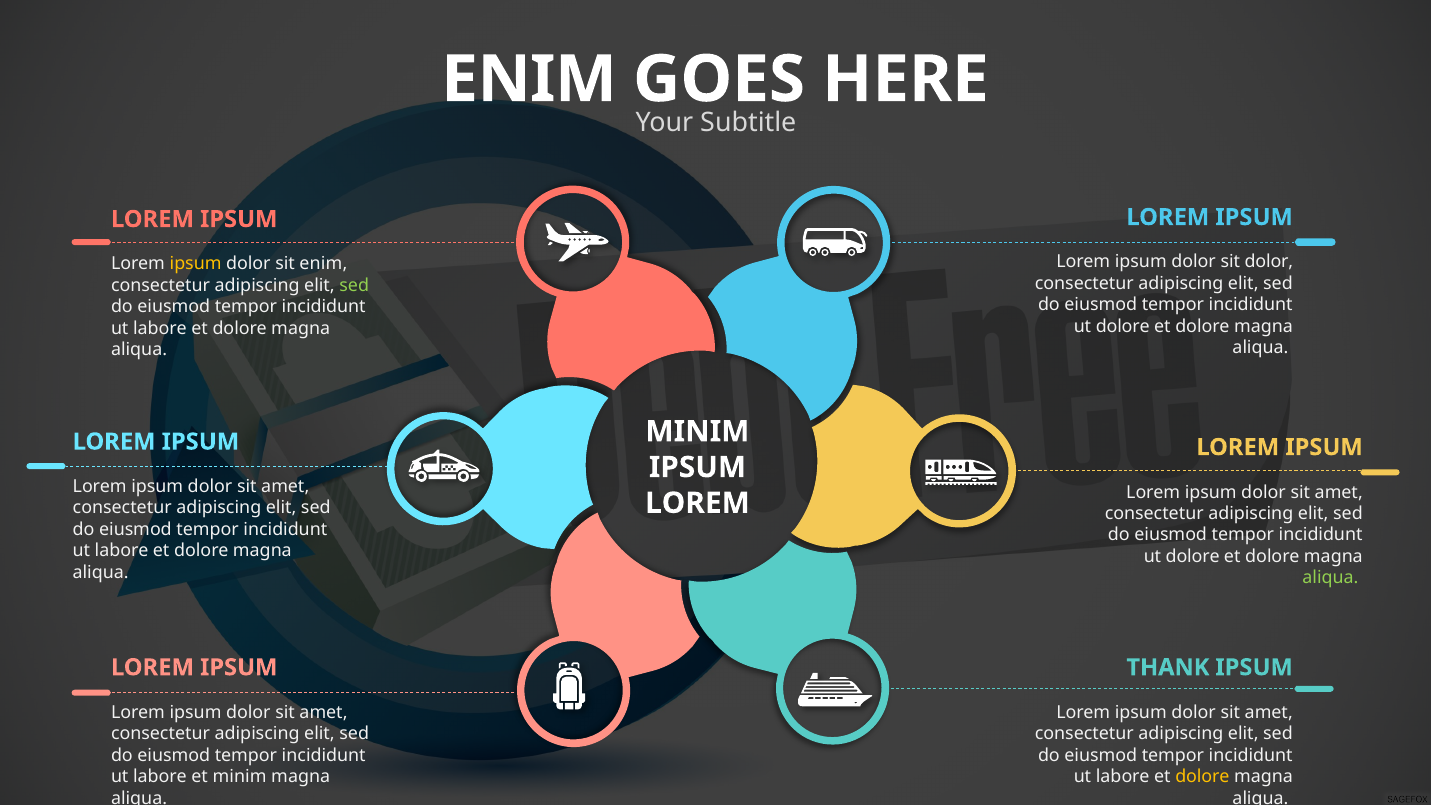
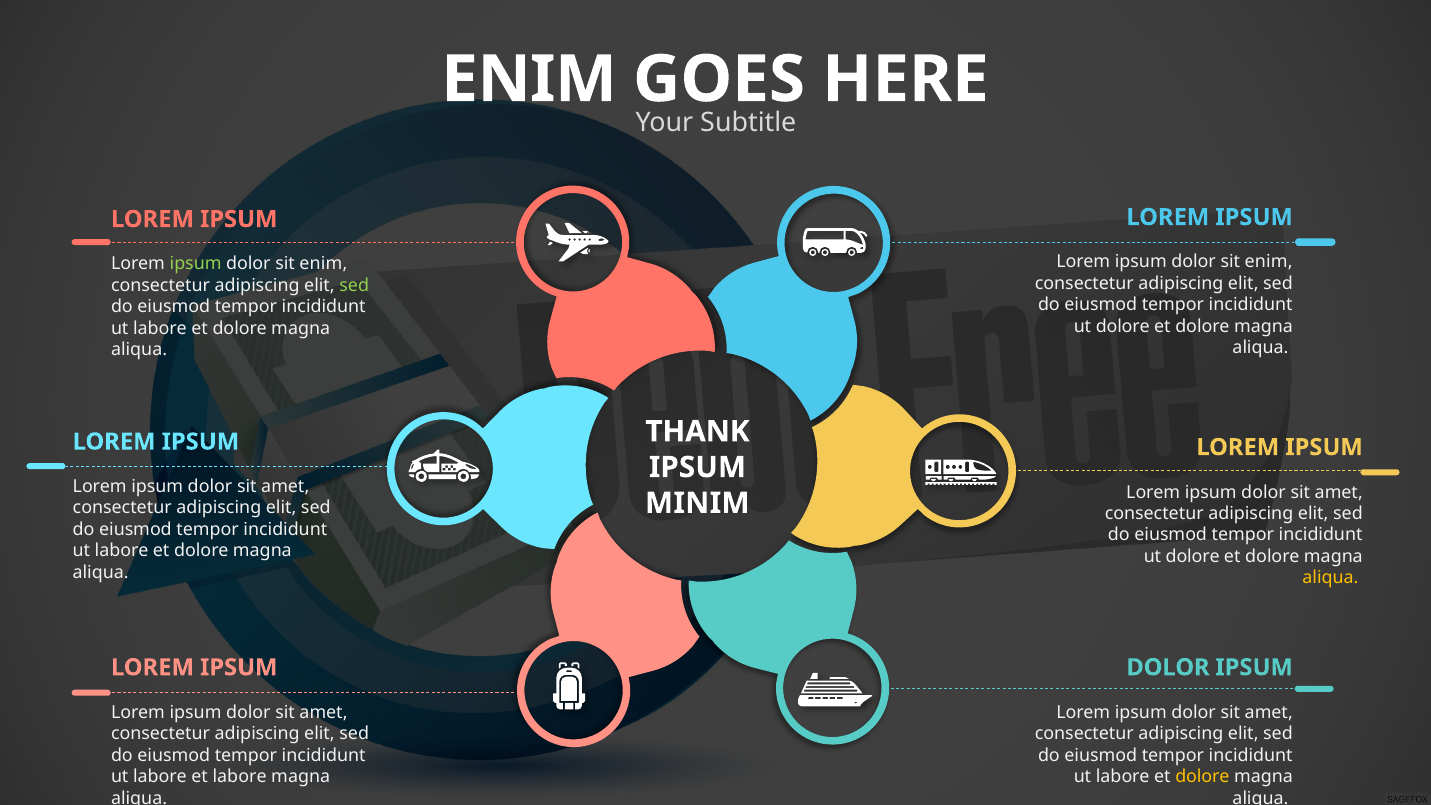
dolor at (1269, 262): dolor -> enim
ipsum at (196, 264) colour: yellow -> light green
MINIM at (697, 431): MINIM -> THANK
LOREM at (697, 503): LOREM -> MINIM
aliqua at (1330, 578) colour: light green -> yellow
THANK at (1168, 667): THANK -> DOLOR
et minim: minim -> labore
